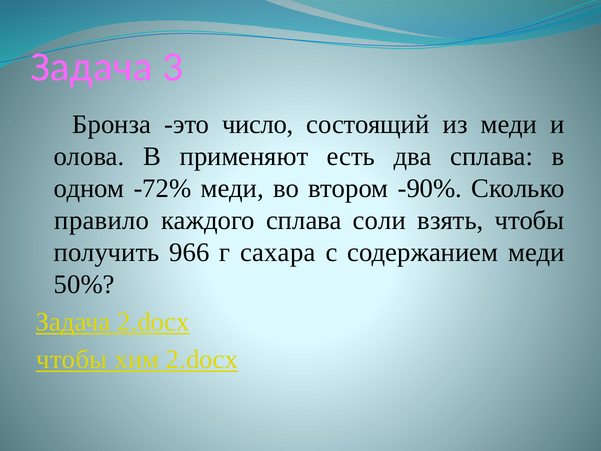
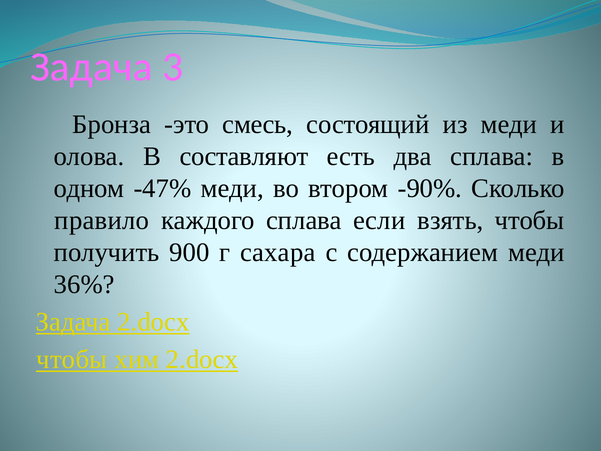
число: число -> смесь
применяют: применяют -> составляют
-72%: -72% -> -47%
соли: соли -> если
966: 966 -> 900
50%: 50% -> 36%
